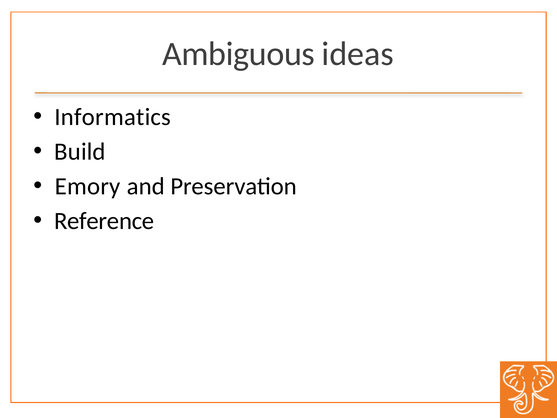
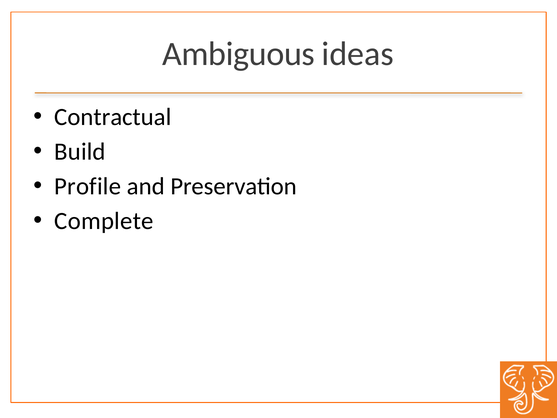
Informatics: Informatics -> Contractual
Emory: Emory -> Profile
Reference: Reference -> Complete
